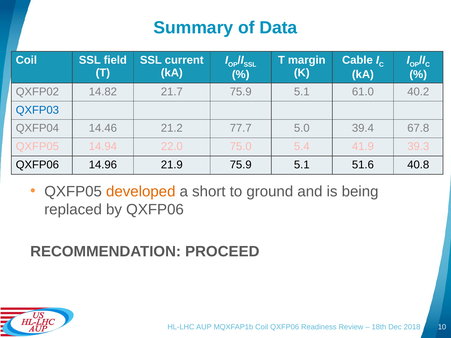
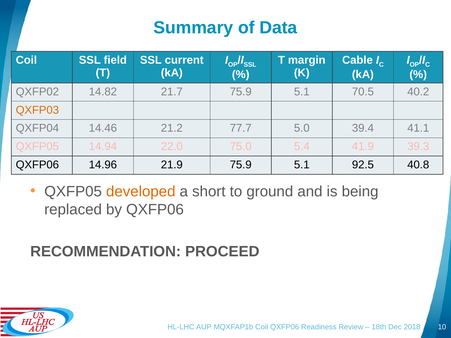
61.0: 61.0 -> 70.5
QXFP03 colour: blue -> orange
67.8: 67.8 -> 41.1
51.6: 51.6 -> 92.5
